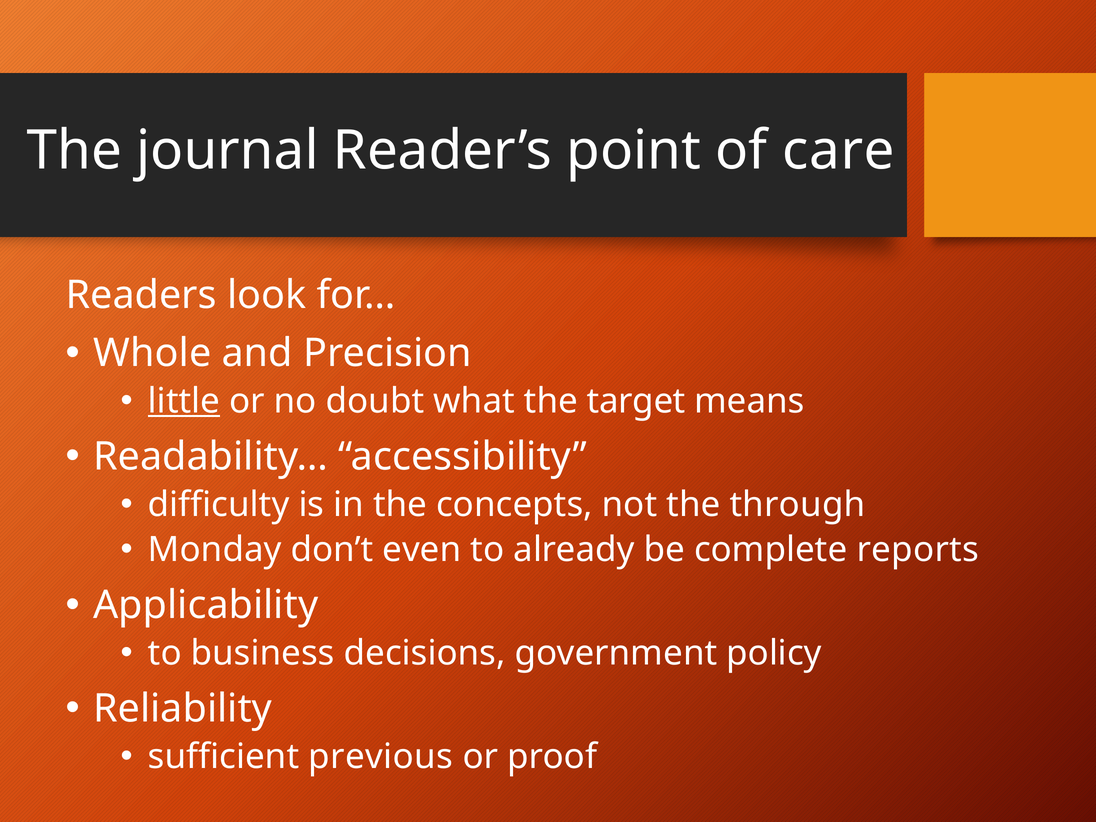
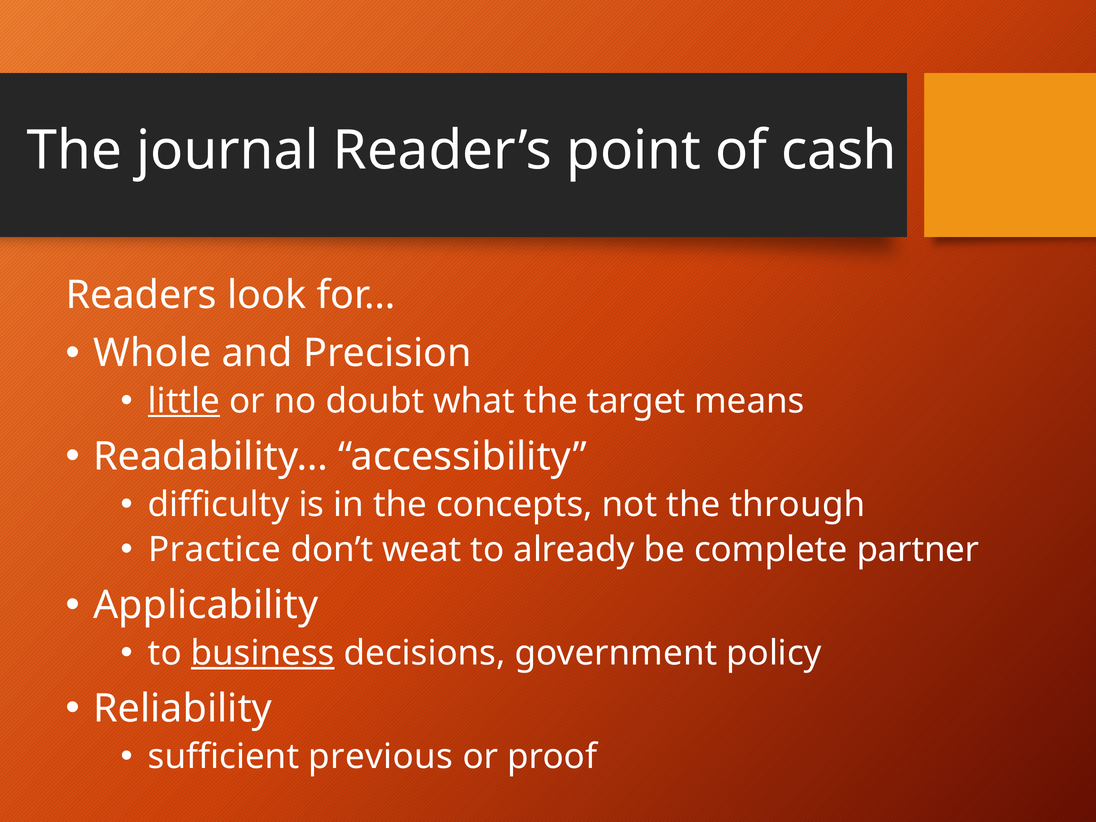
care: care -> cash
Monday: Monday -> Practice
even: even -> weat
reports: reports -> partner
business underline: none -> present
